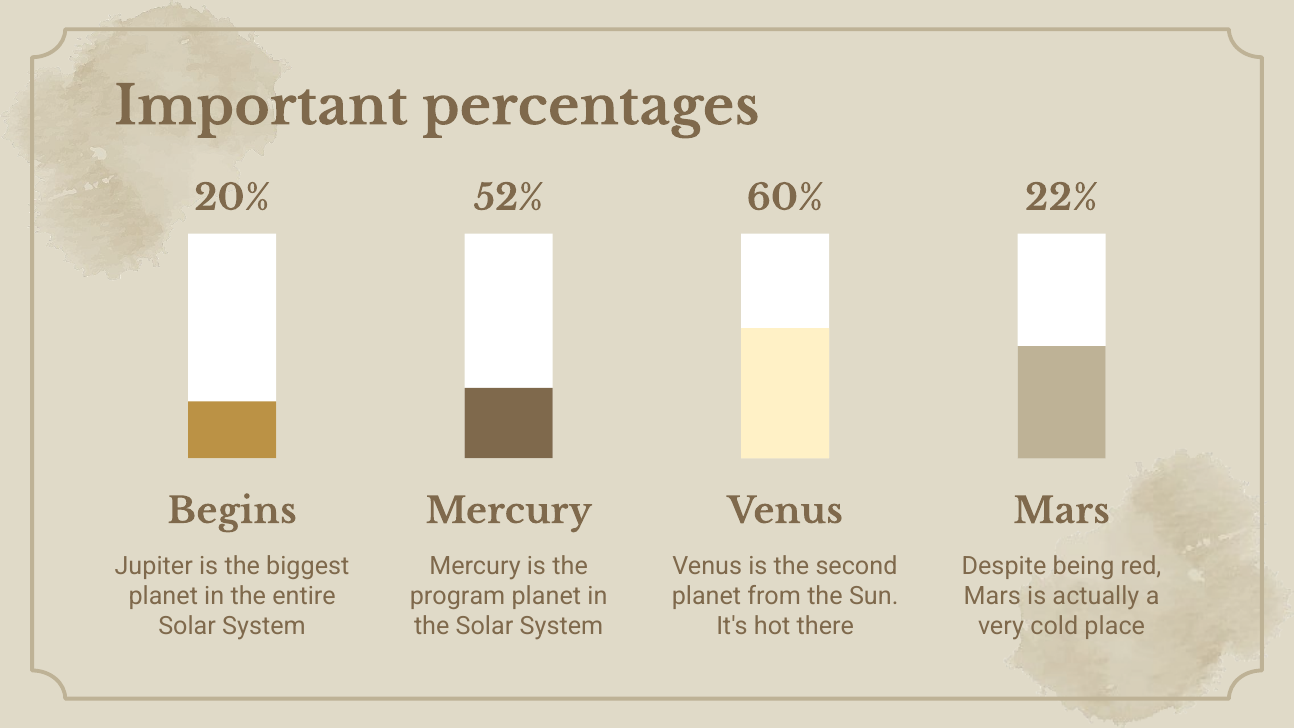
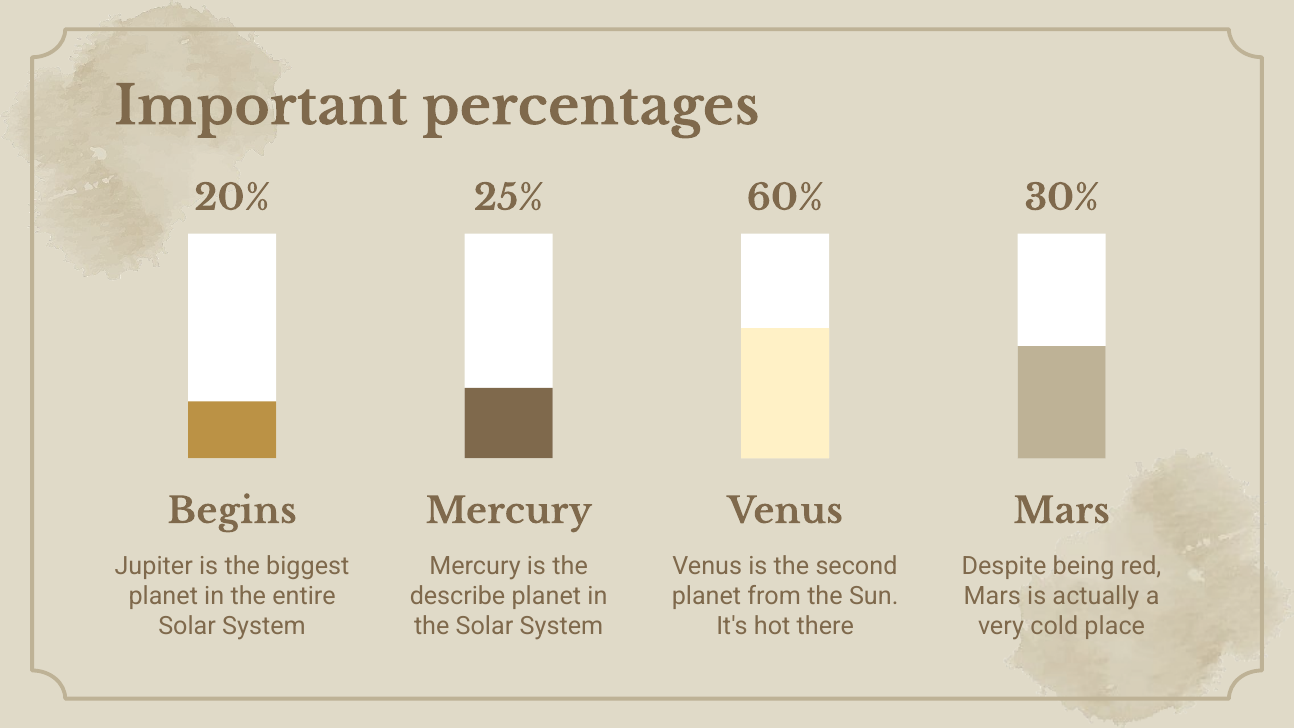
52%: 52% -> 25%
22%: 22% -> 30%
program: program -> describe
